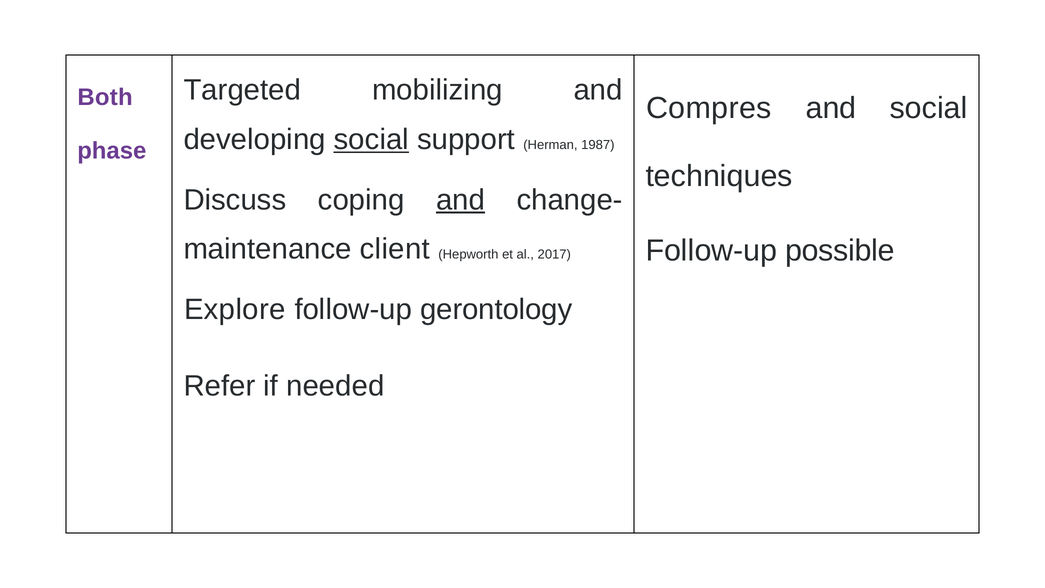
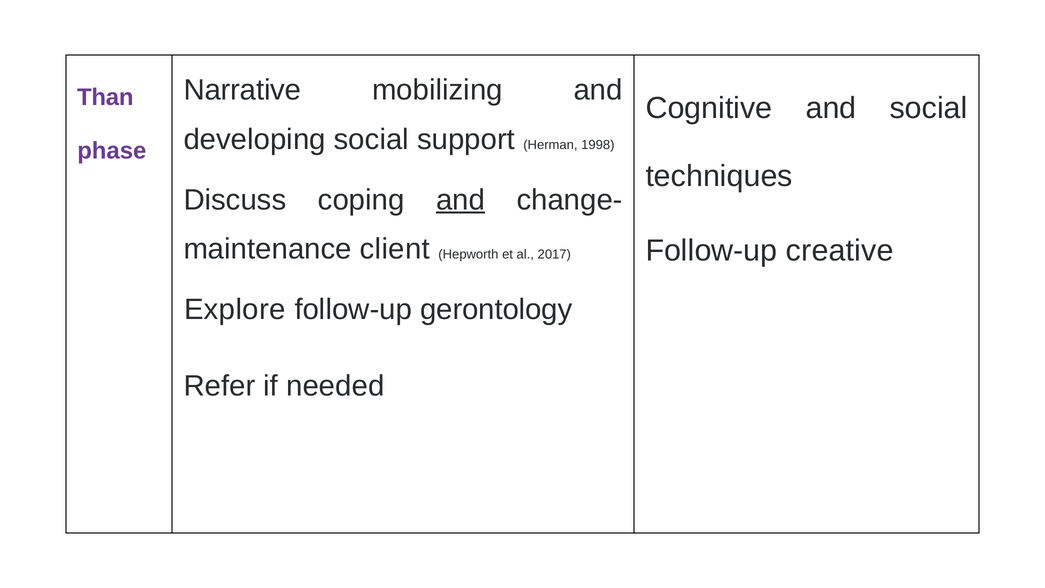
Targeted: Targeted -> Narrative
Both: Both -> Than
Compres: Compres -> Cognitive
social at (371, 139) underline: present -> none
1987: 1987 -> 1998
possible: possible -> creative
